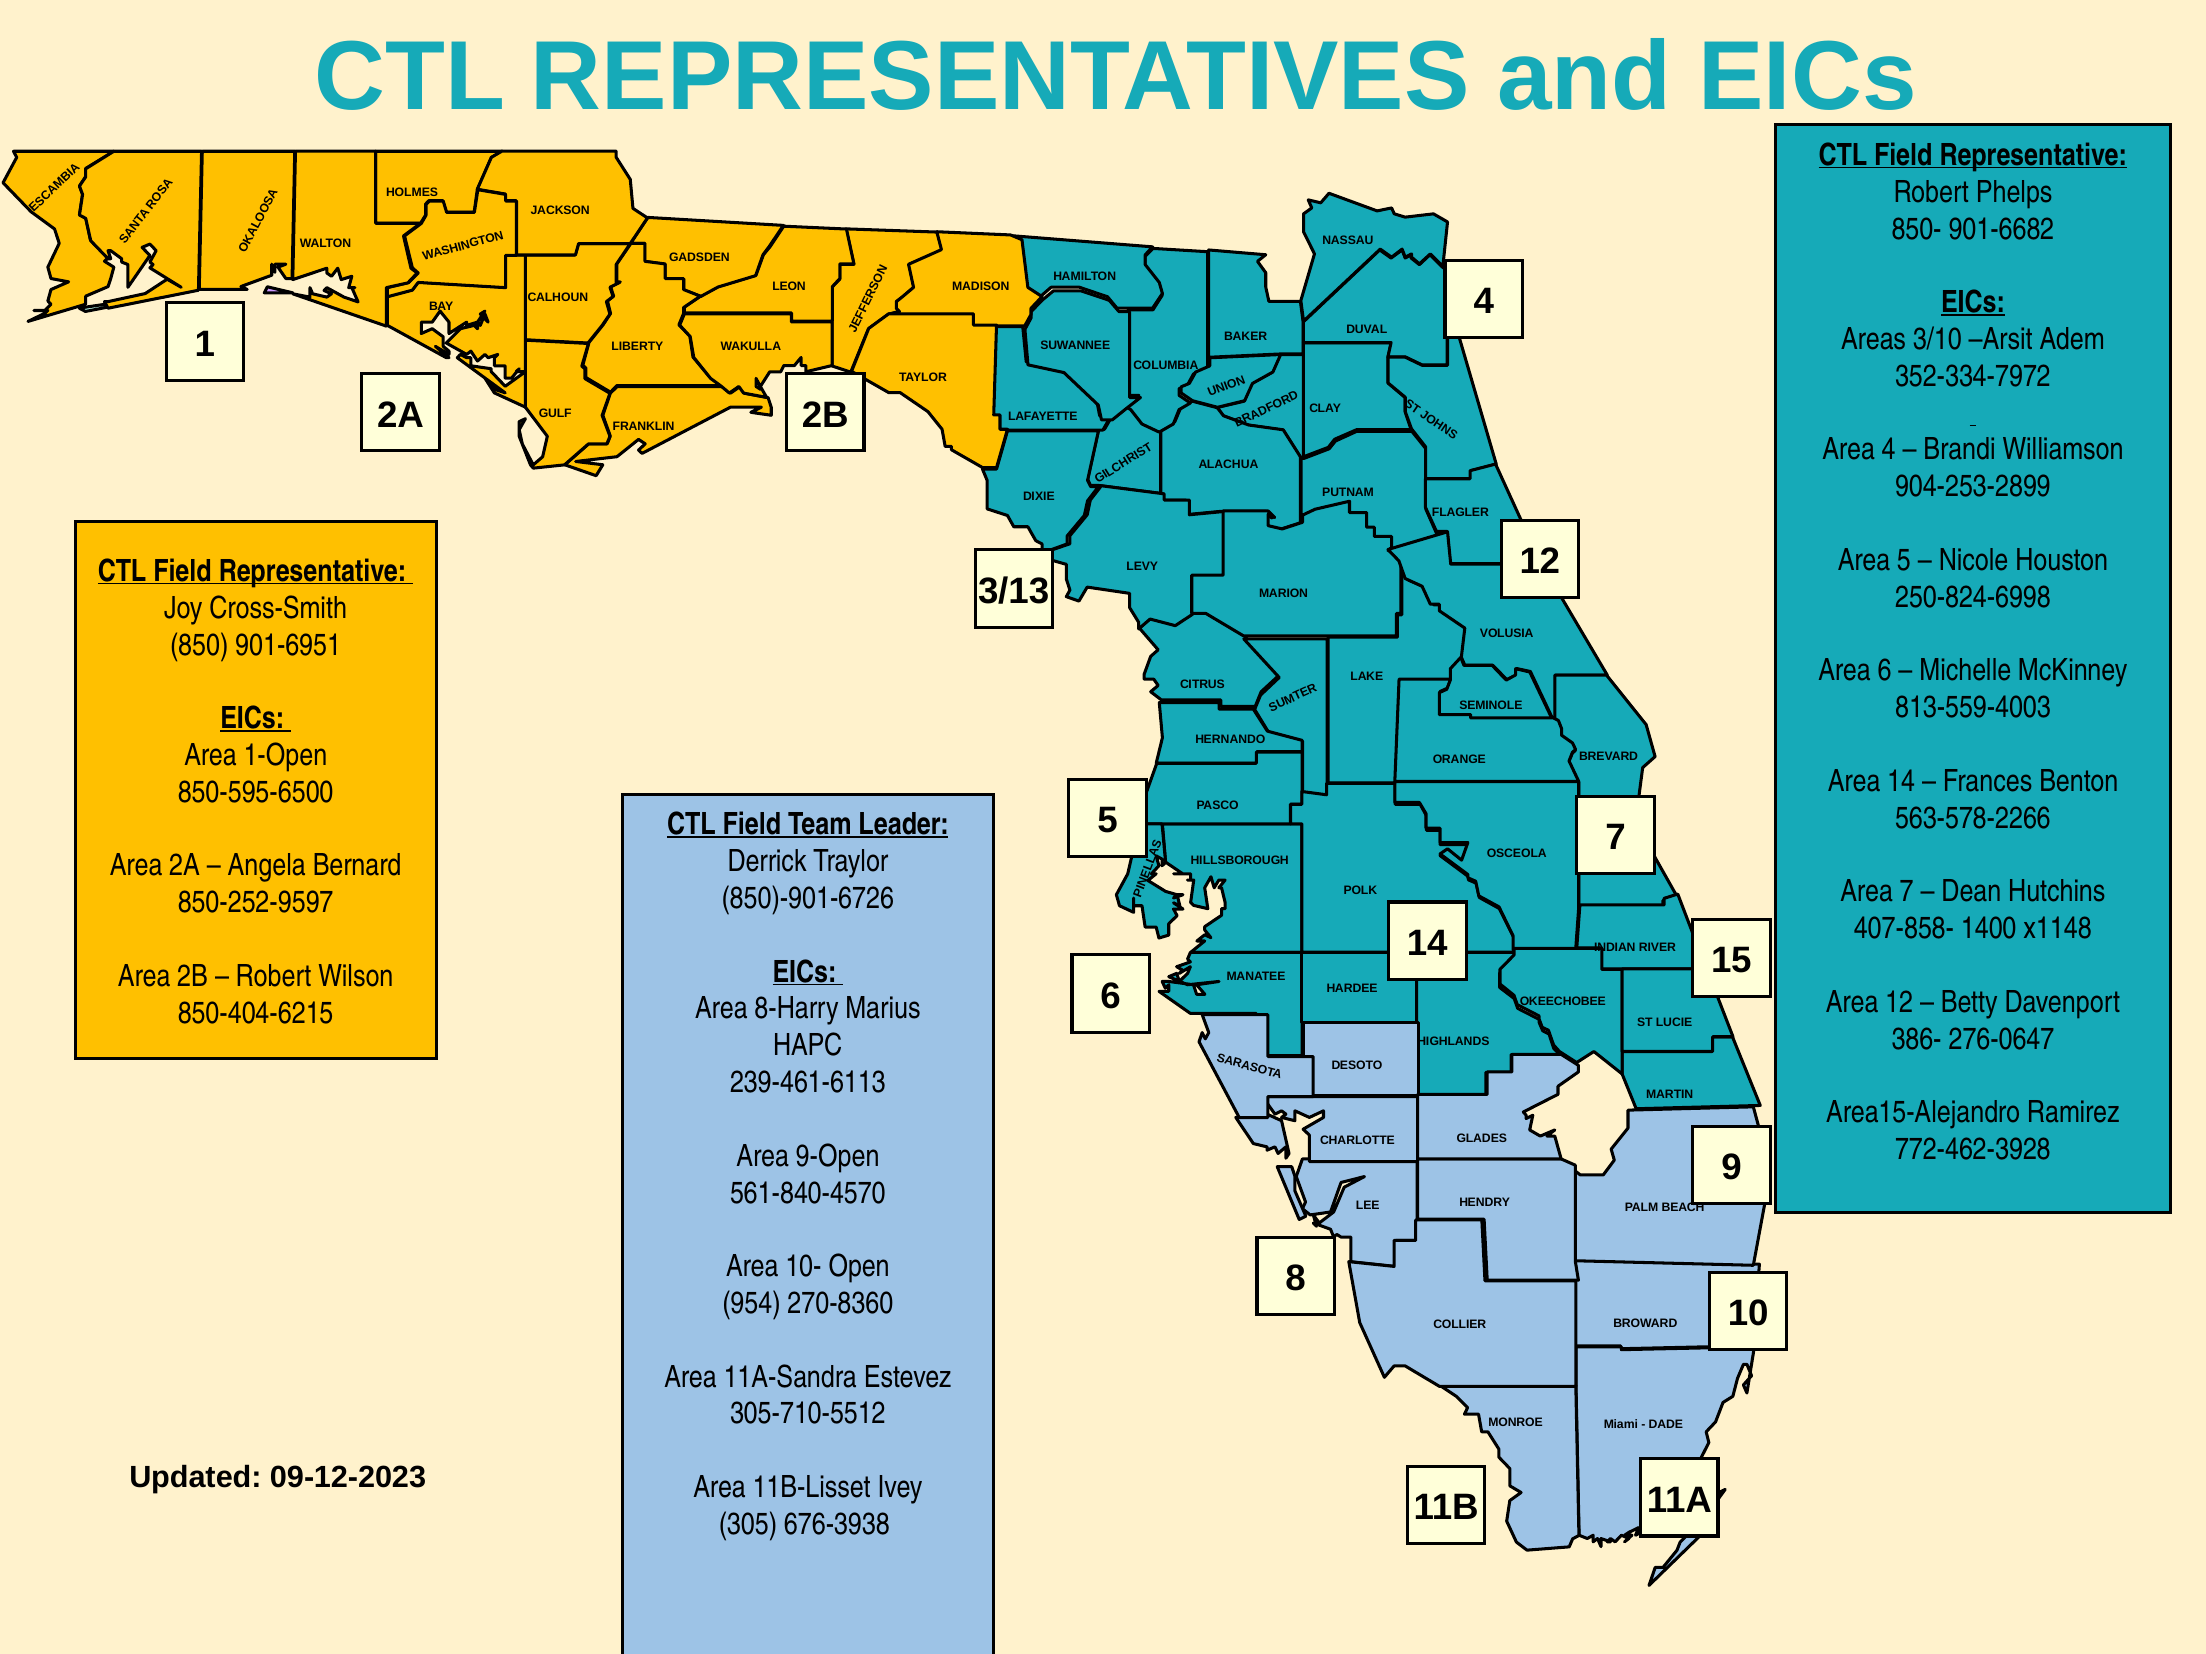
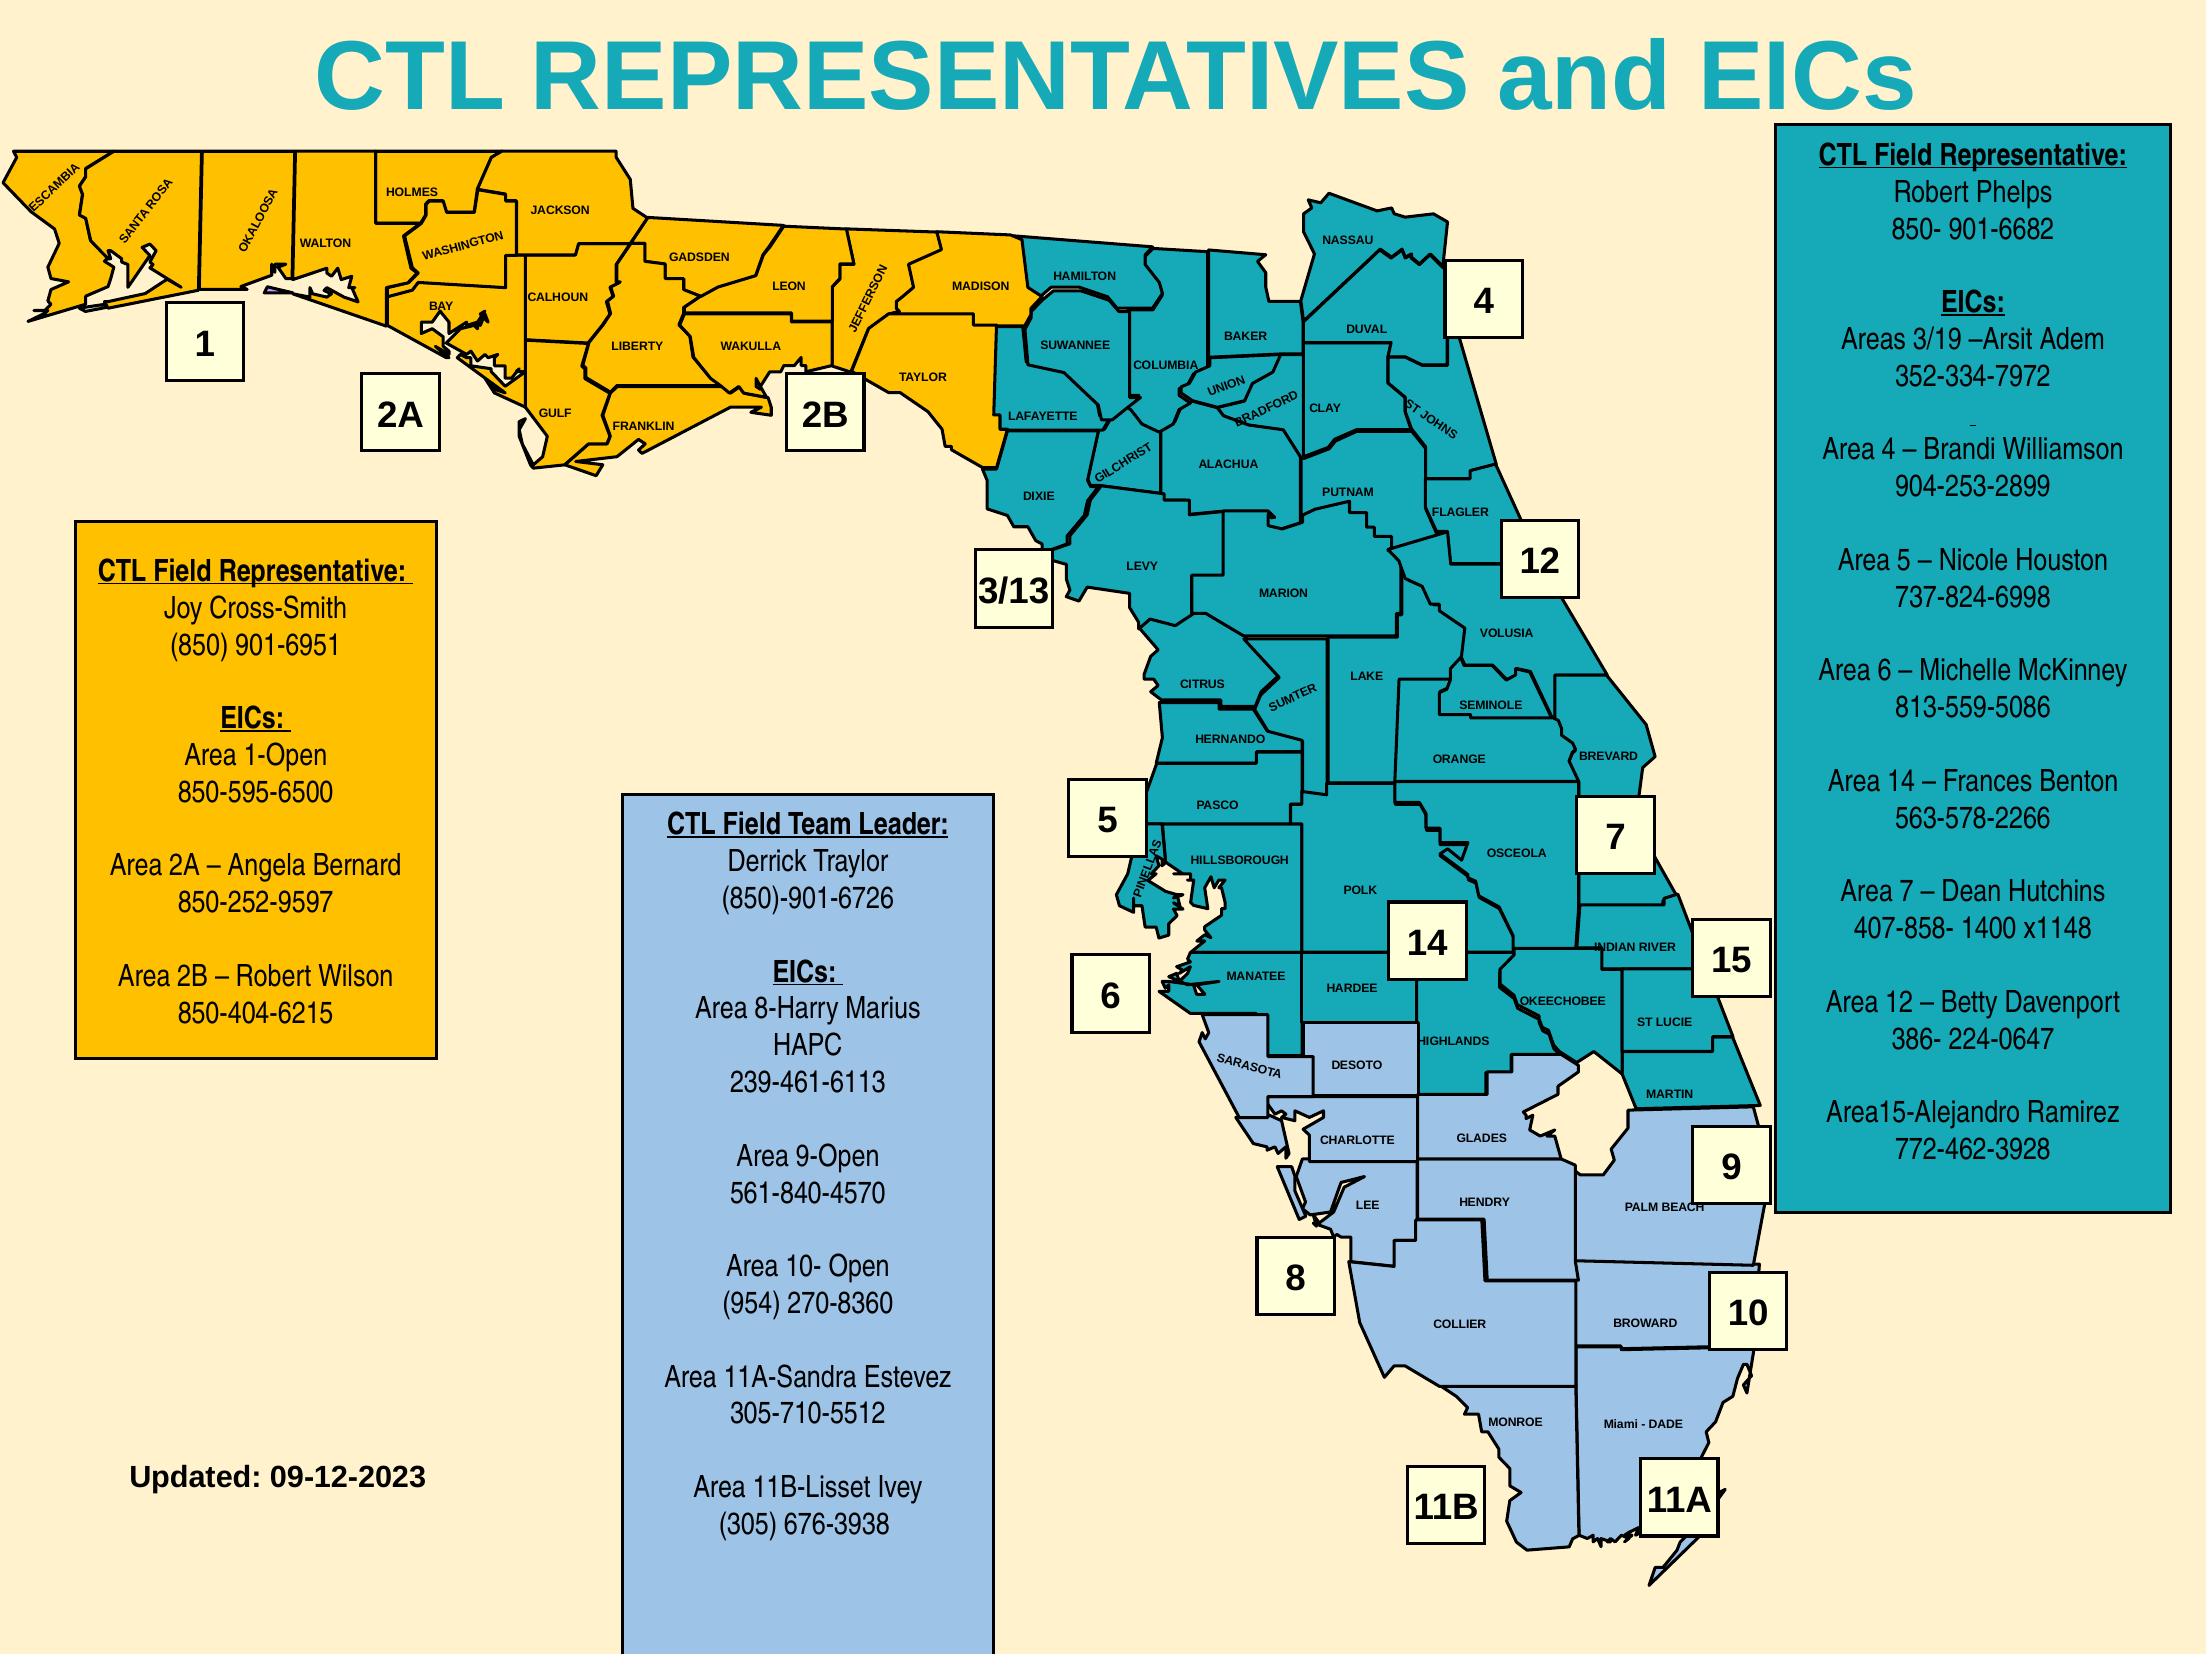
3/10: 3/10 -> 3/19
250-824-6998: 250-824-6998 -> 737-824-6998
813-559-4003: 813-559-4003 -> 813-559-5086
276-0647: 276-0647 -> 224-0647
